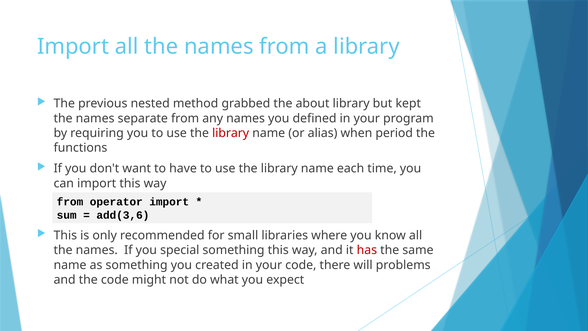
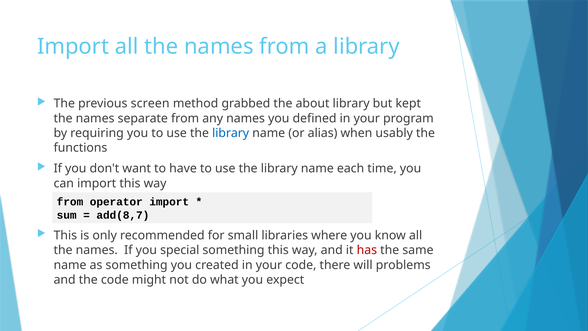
nested: nested -> screen
library at (231, 133) colour: red -> blue
period: period -> usably
add(3,6: add(3,6 -> add(8,7
